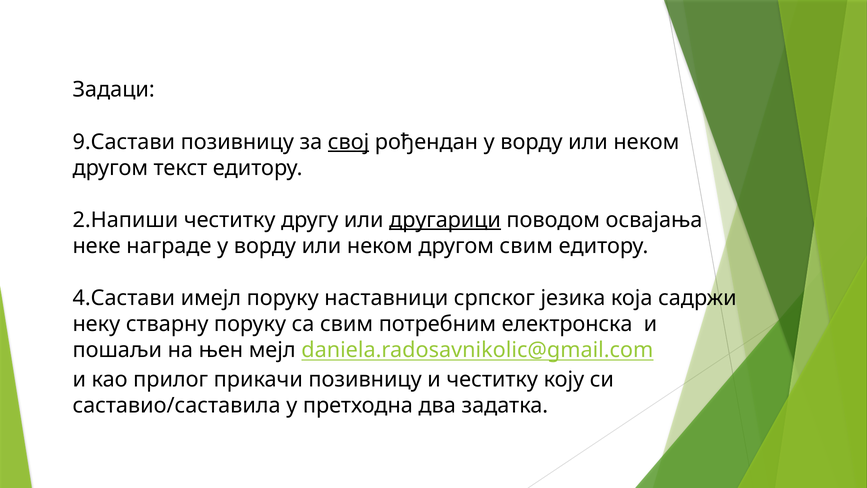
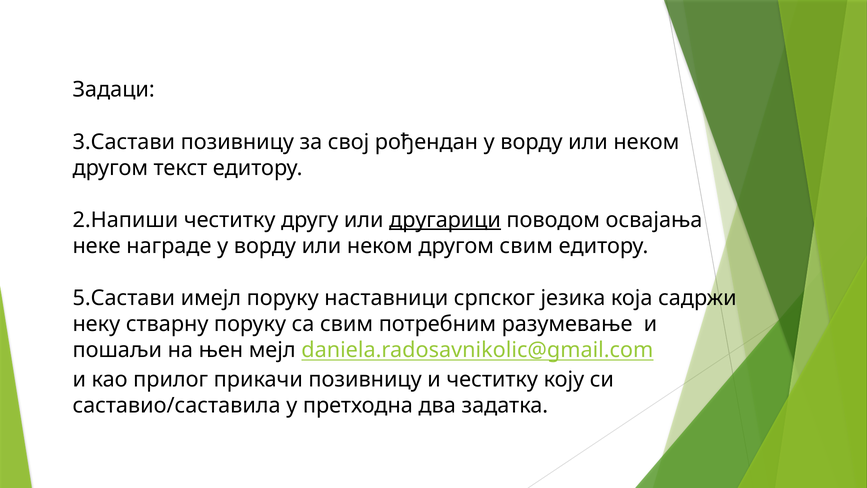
9.Састави: 9.Састави -> 3.Састави
свој underline: present -> none
4.Састави: 4.Састави -> 5.Састави
електронска: електронска -> разумевање
